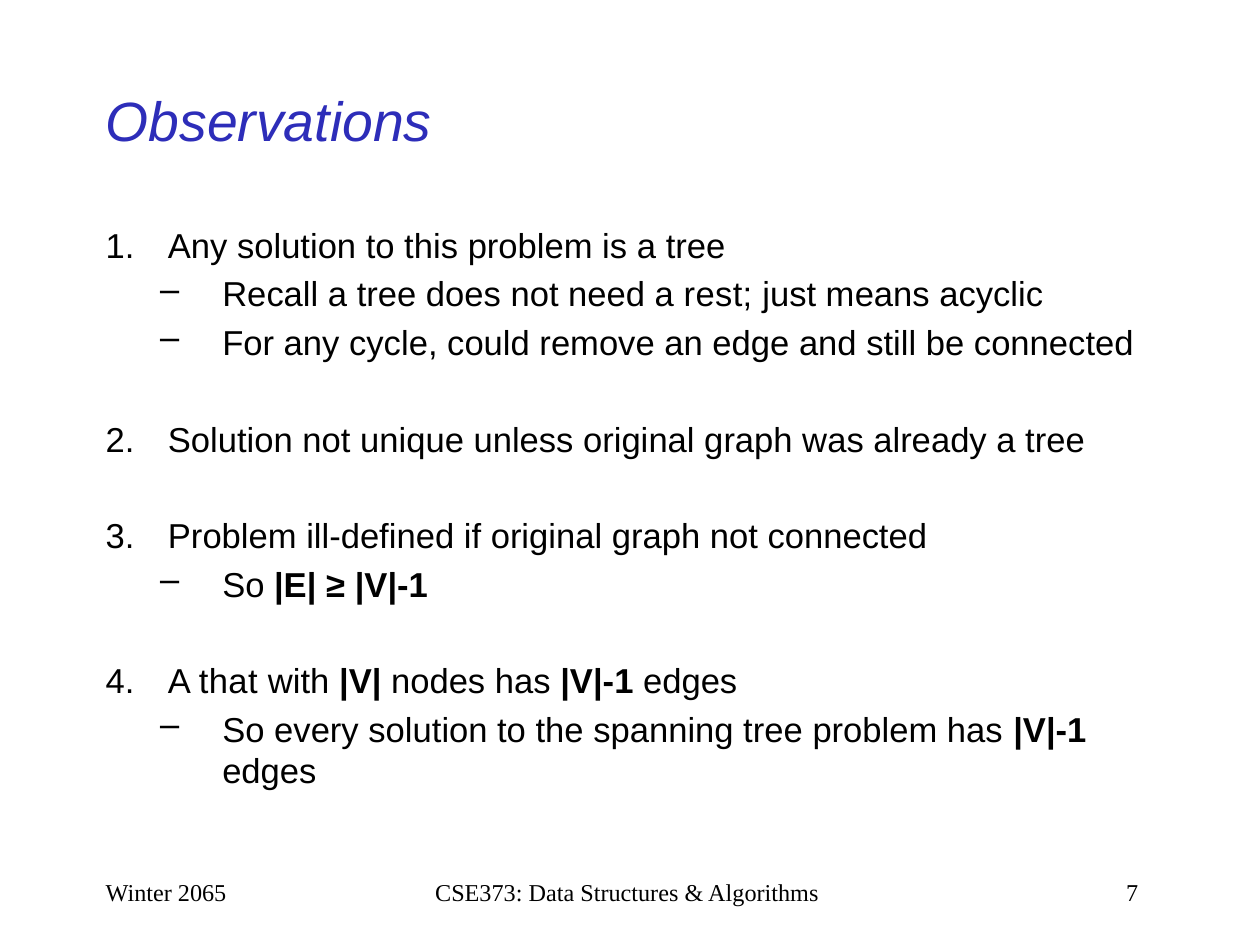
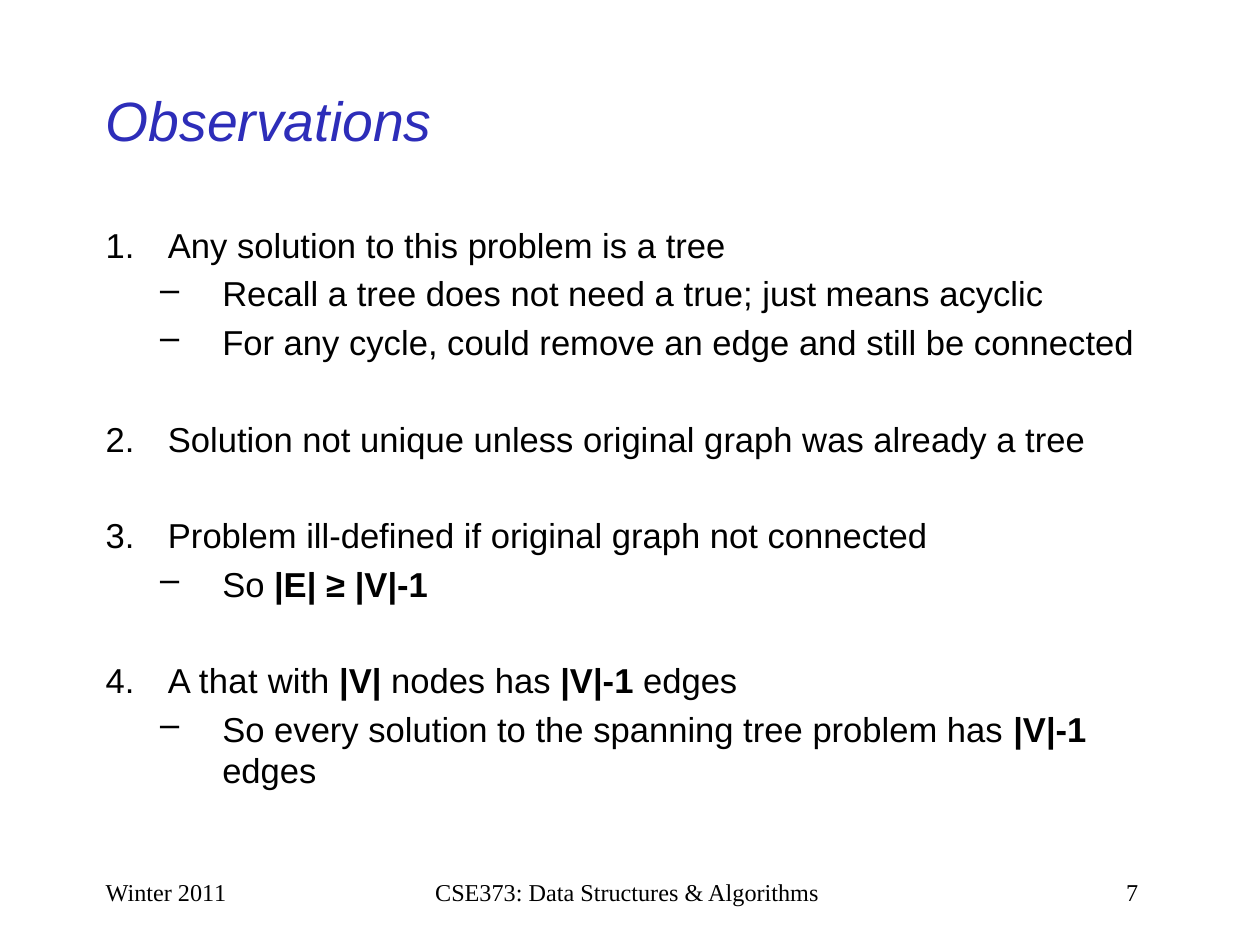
rest: rest -> true
2065: 2065 -> 2011
